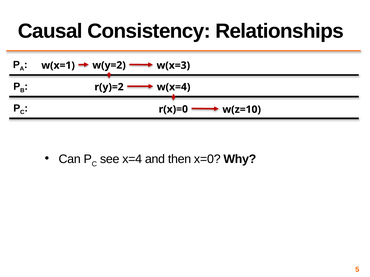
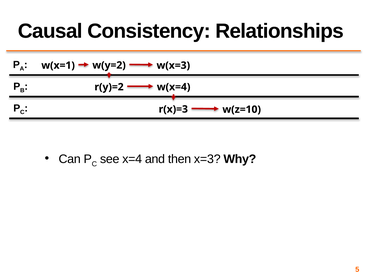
r(x)=0: r(x)=0 -> r(x)=3
x=0: x=0 -> x=3
